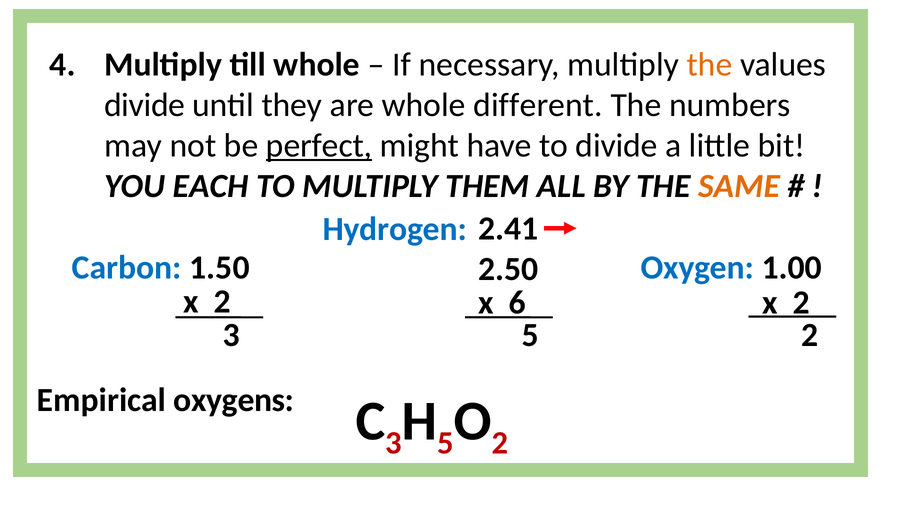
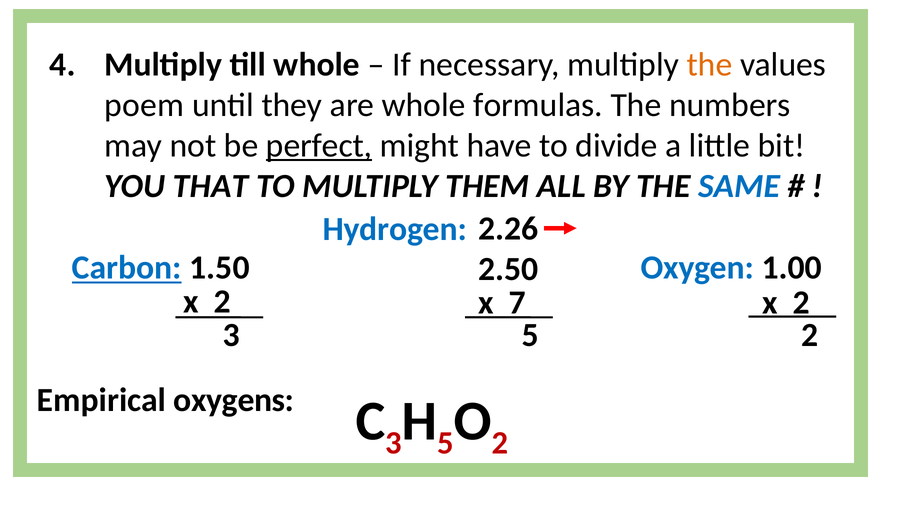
divide at (145, 105): divide -> poem
different: different -> formulas
EACH: EACH -> THAT
SAME colour: orange -> blue
2.41: 2.41 -> 2.26
Carbon underline: none -> present
6: 6 -> 7
